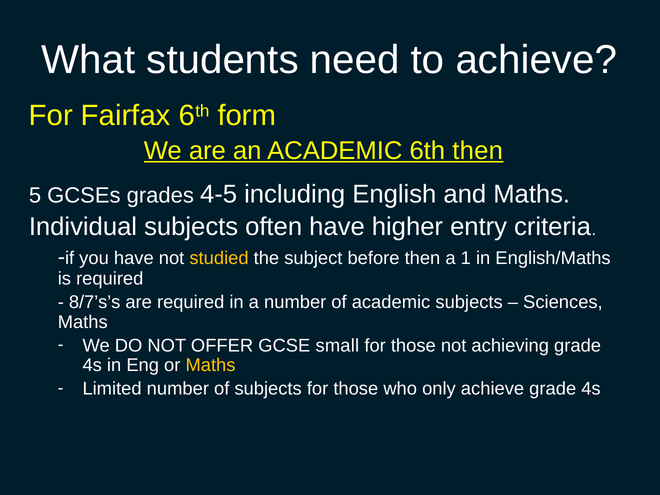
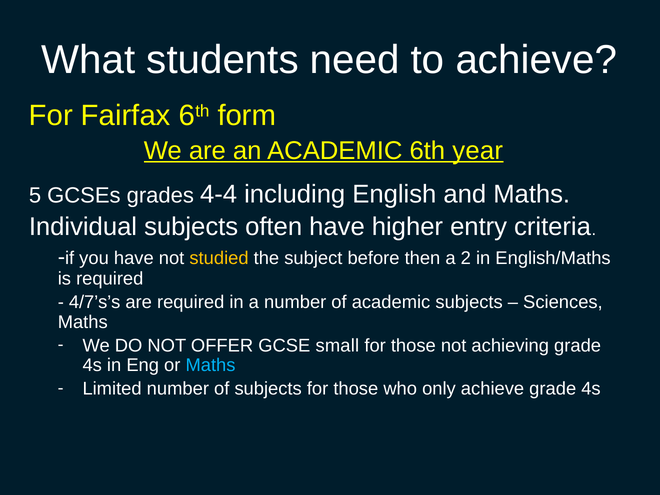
6th then: then -> year
4-5: 4-5 -> 4-4
1: 1 -> 2
8/7’s’s: 8/7’s’s -> 4/7’s’s
Maths at (210, 365) colour: yellow -> light blue
